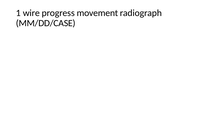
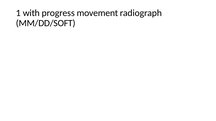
wire: wire -> with
MM/DD/CASE: MM/DD/CASE -> MM/DD/SOFT
